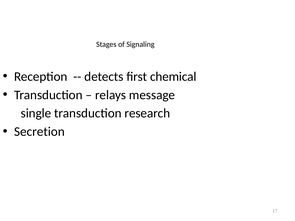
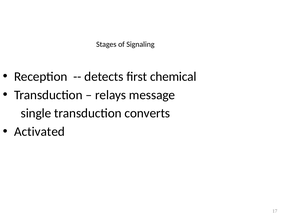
research: research -> converts
Secretion: Secretion -> Activated
